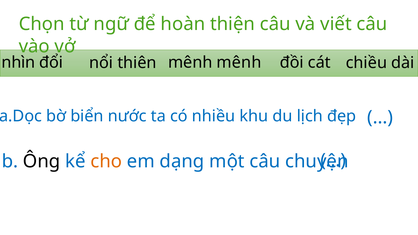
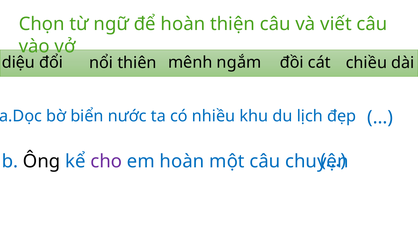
mênh mênh: mênh -> ngắm
nhìn: nhìn -> diệu
cho colour: orange -> purple
em dạng: dạng -> hoàn
